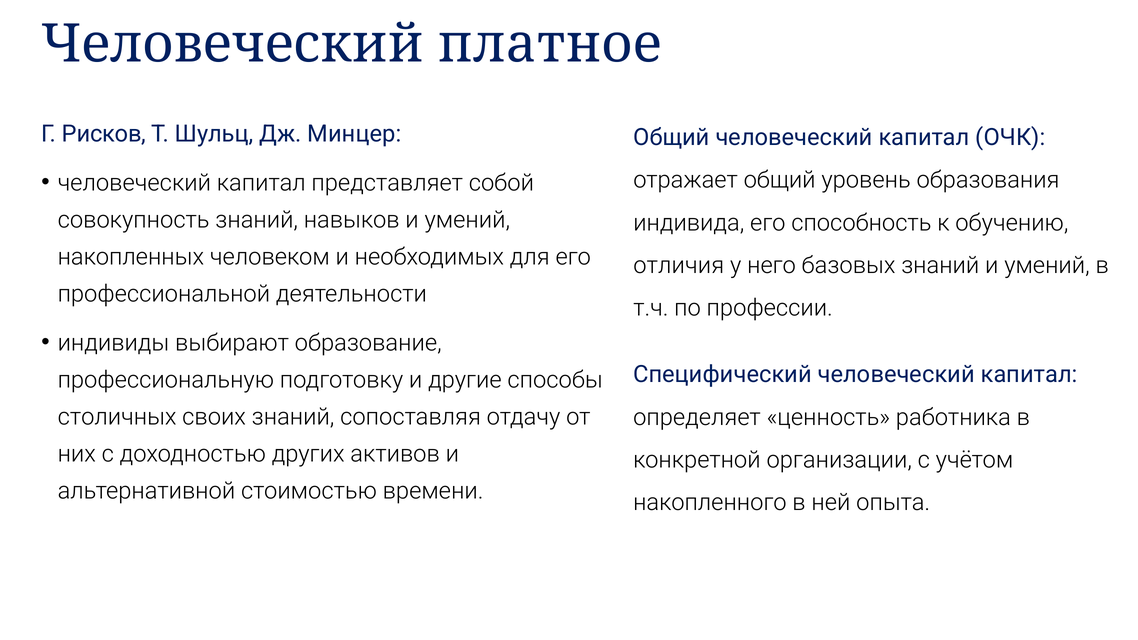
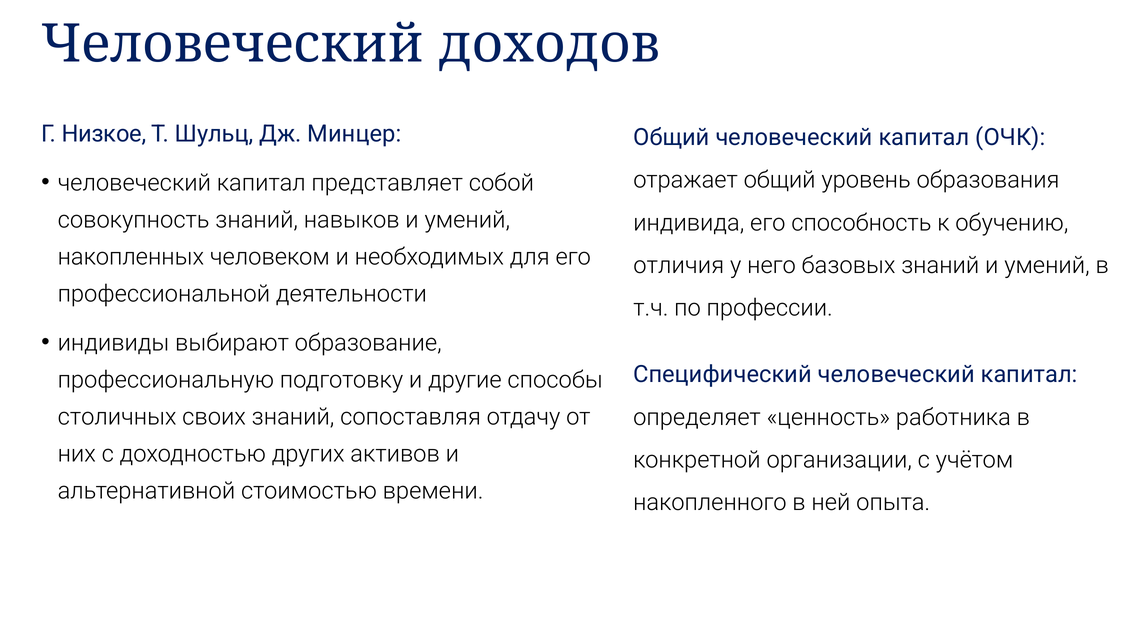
платное: платное -> доходов
Рисков: Рисков -> Низкое
